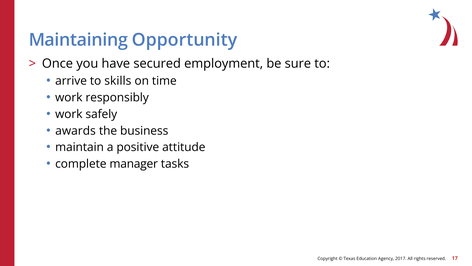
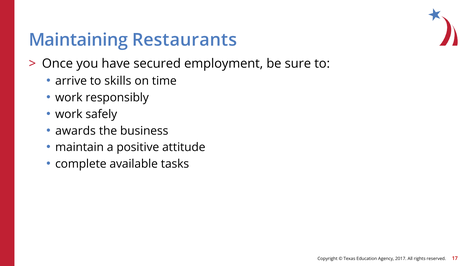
Opportunity: Opportunity -> Restaurants
manager: manager -> available
